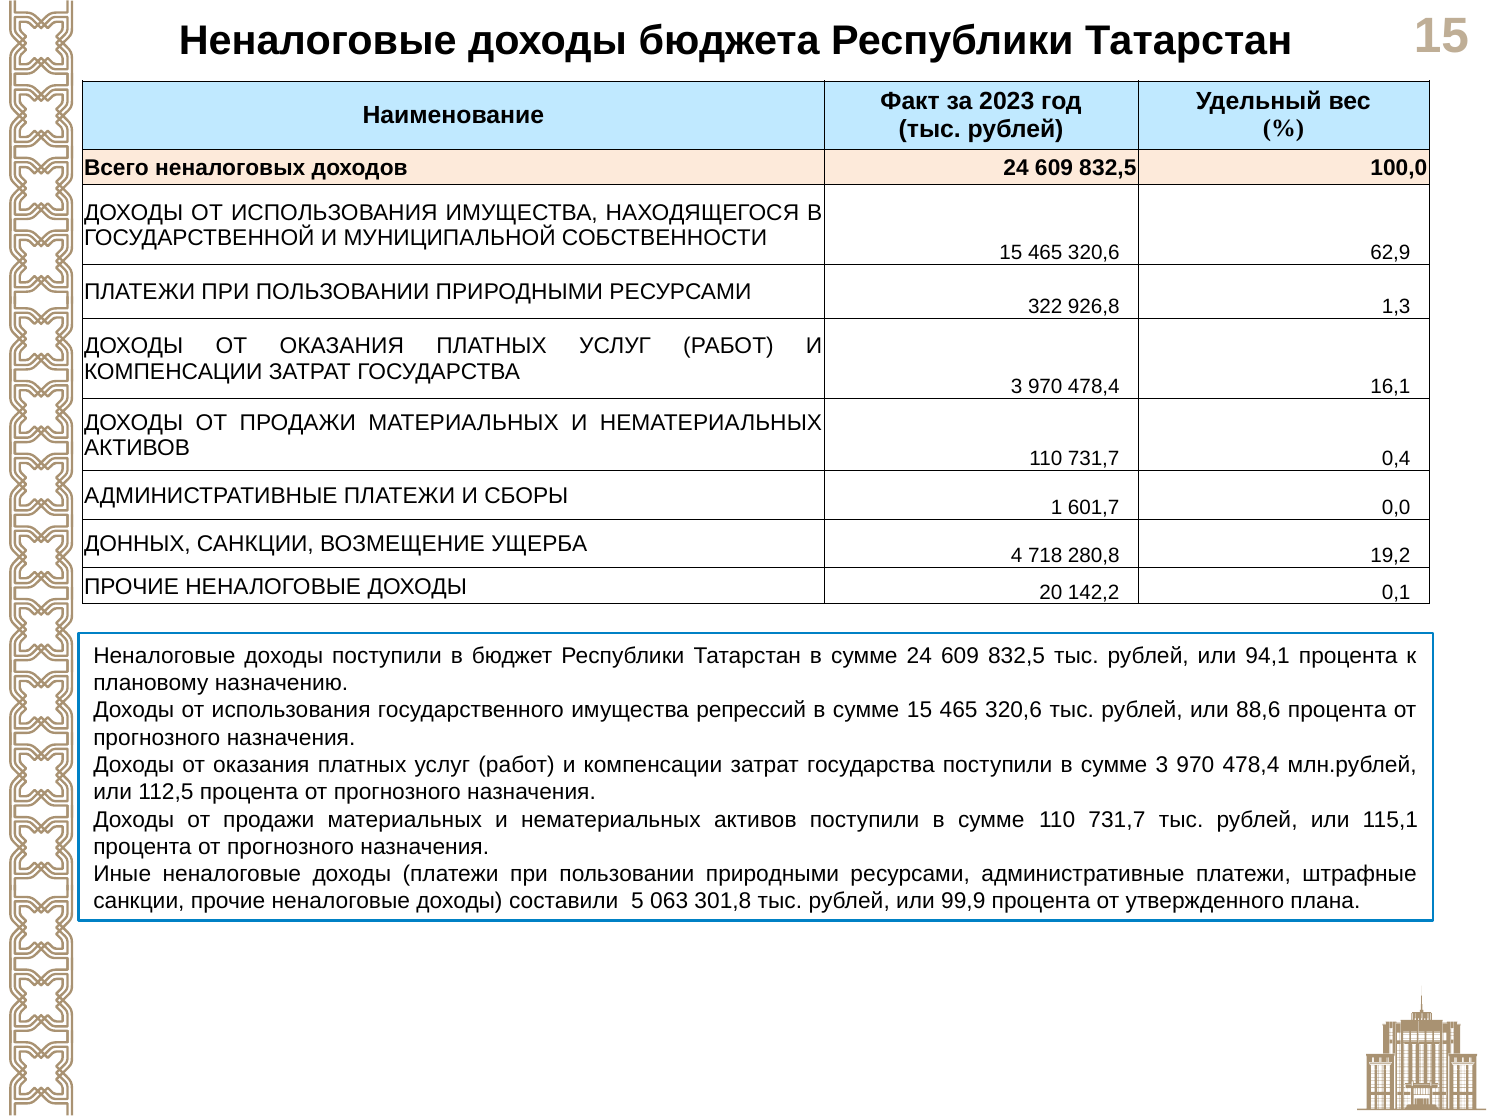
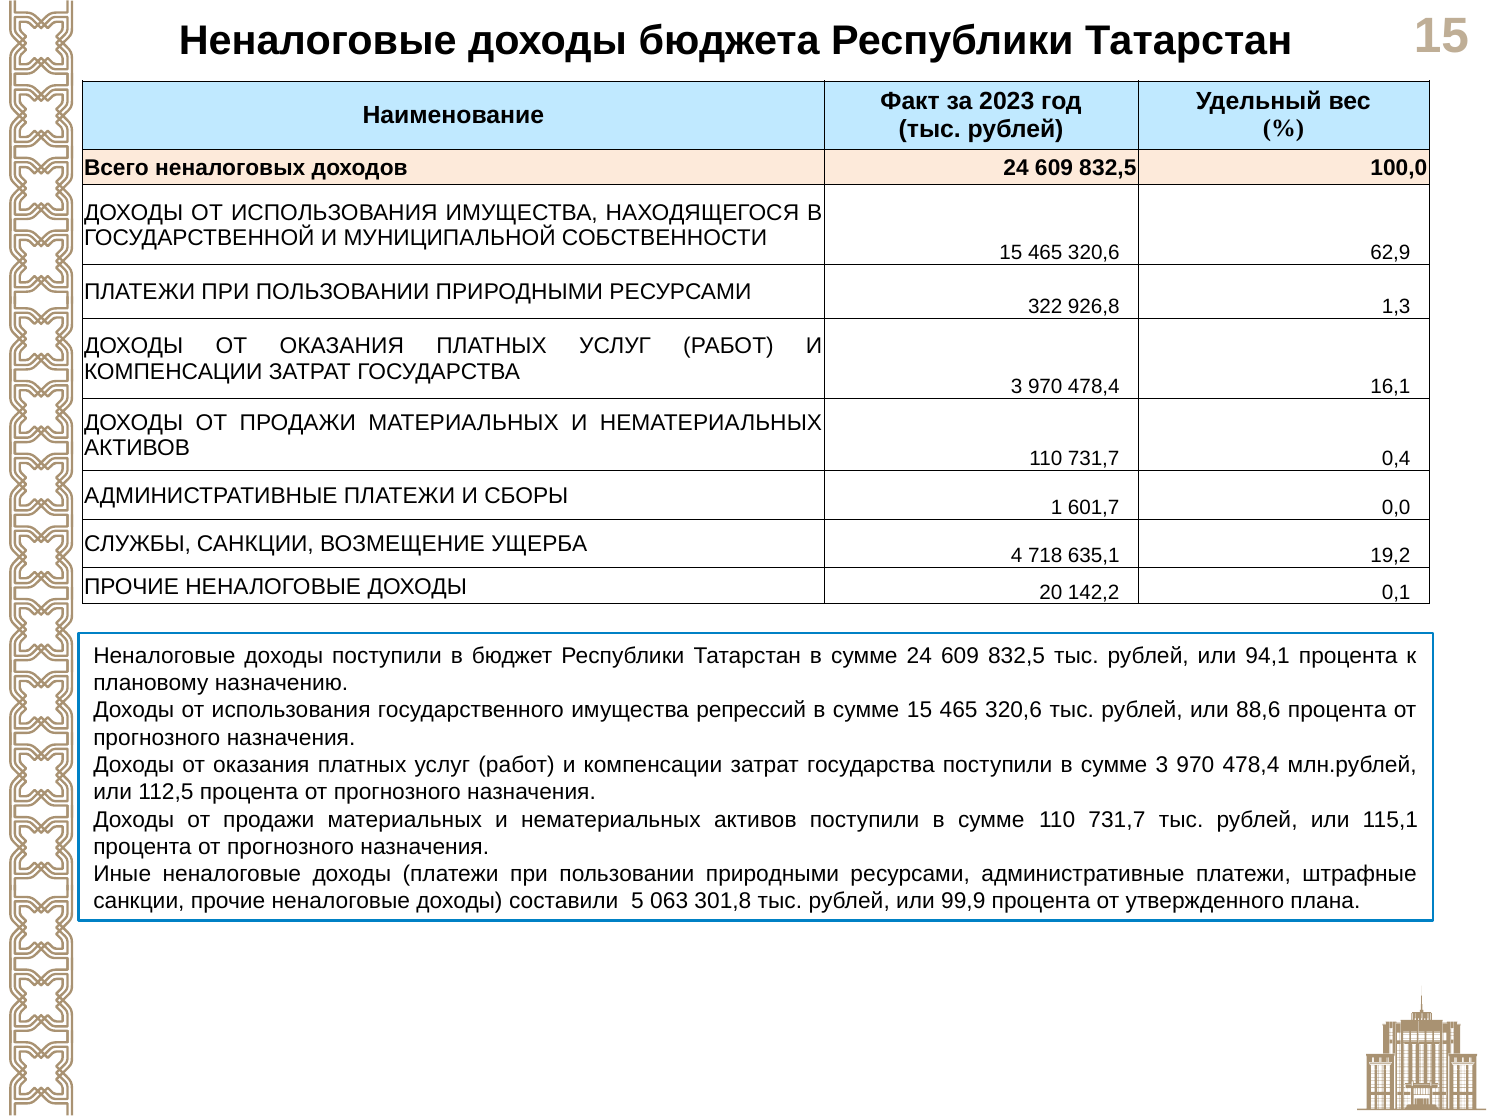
ДОННЫХ: ДОННЫХ -> СЛУЖБЫ
280,8: 280,8 -> 635,1
